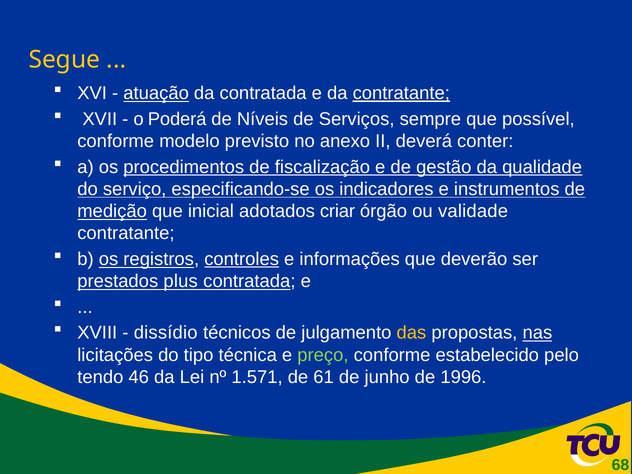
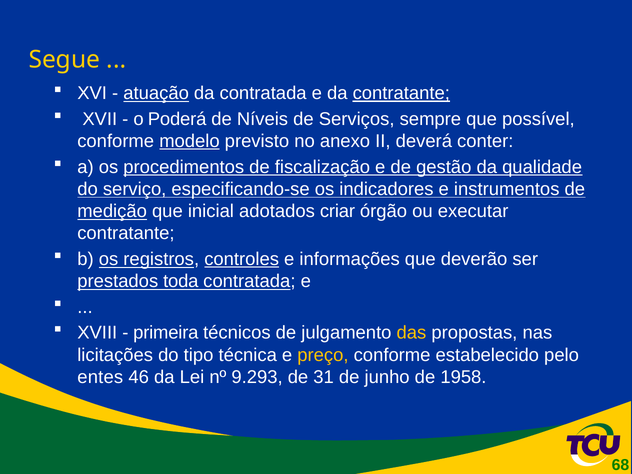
modelo underline: none -> present
validade: validade -> executar
plus: plus -> toda
dissídio: dissídio -> primeira
nas underline: present -> none
preço colour: light green -> yellow
tendo: tendo -> entes
1.571: 1.571 -> 9.293
61: 61 -> 31
1996: 1996 -> 1958
